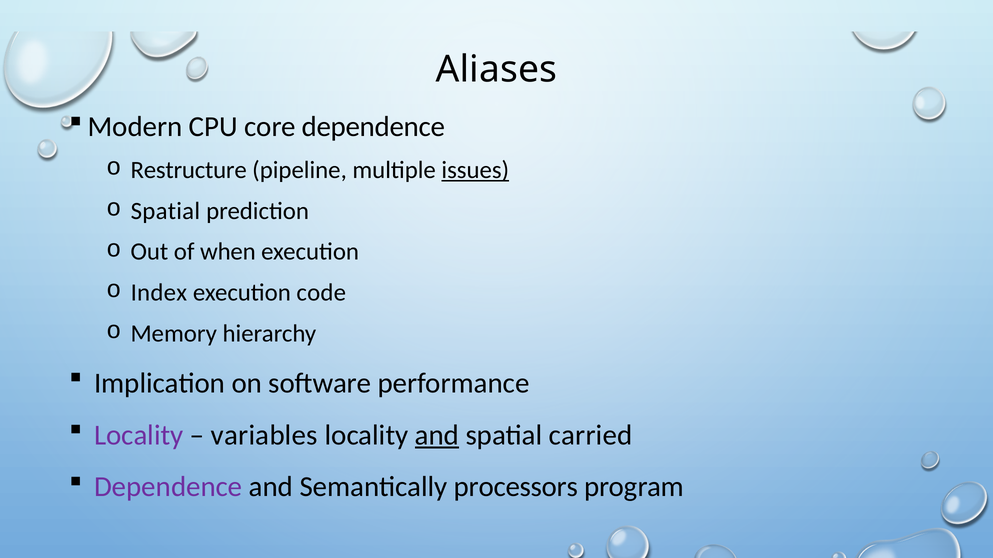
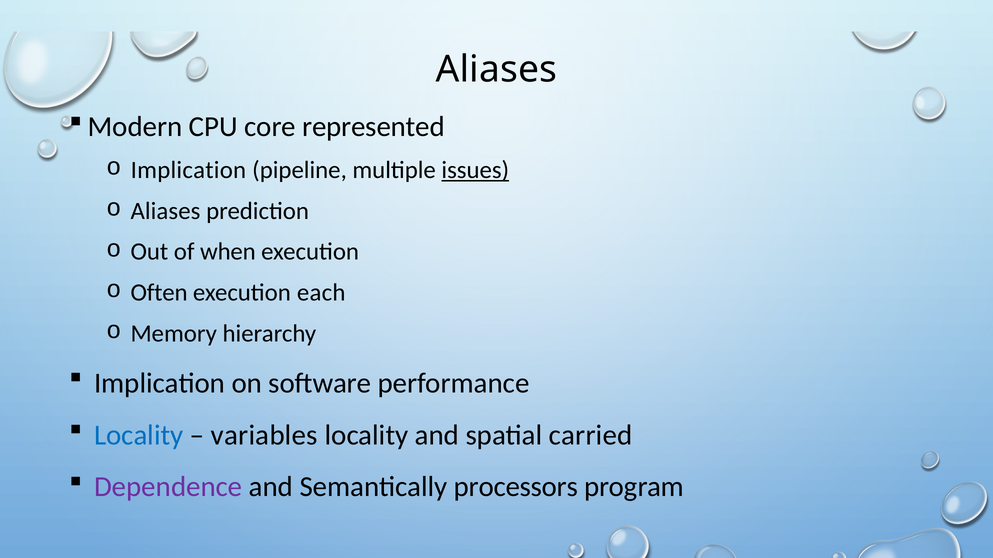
core dependence: dependence -> represented
Restructure at (189, 170): Restructure -> Implication
Spatial at (165, 211): Spatial -> Aliases
Index: Index -> Often
code: code -> each
Locality at (139, 435) colour: purple -> blue
and at (437, 435) underline: present -> none
